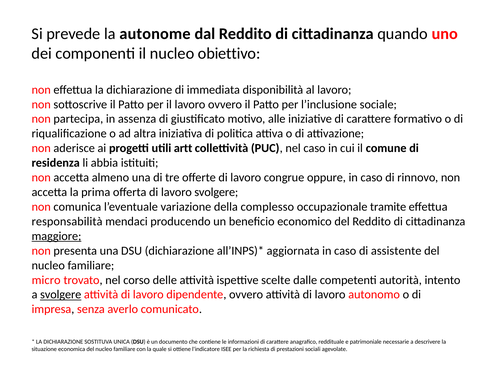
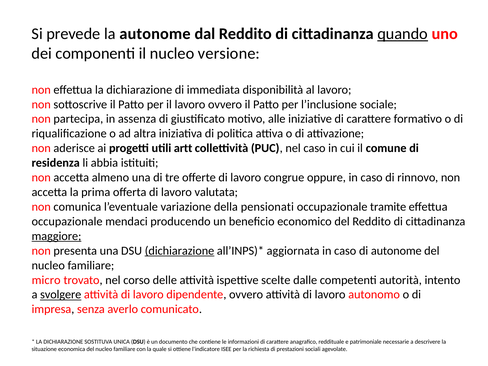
quando underline: none -> present
obiettivo: obiettivo -> versione
lavoro svolgere: svolgere -> valutata
complesso: complesso -> pensionati
responsabilità at (67, 221): responsabilità -> occupazionale
dichiarazione at (179, 251) underline: none -> present
di assistente: assistente -> autonome
